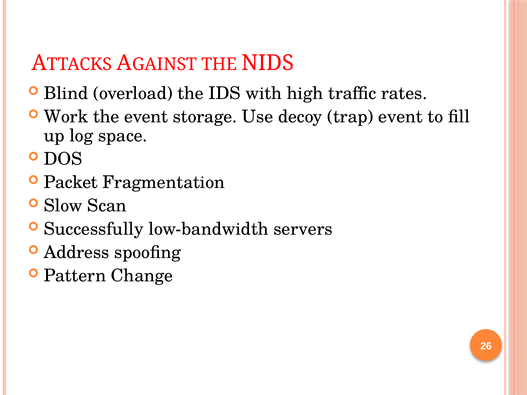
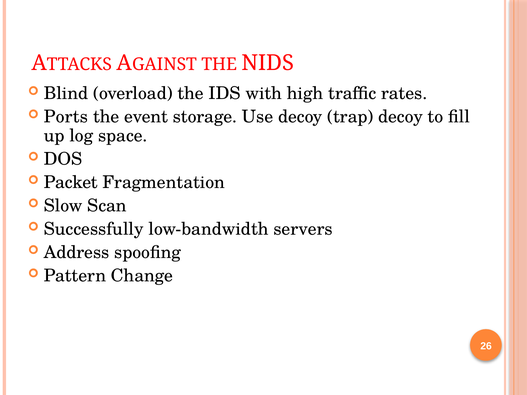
Work: Work -> Ports
trap event: event -> decoy
